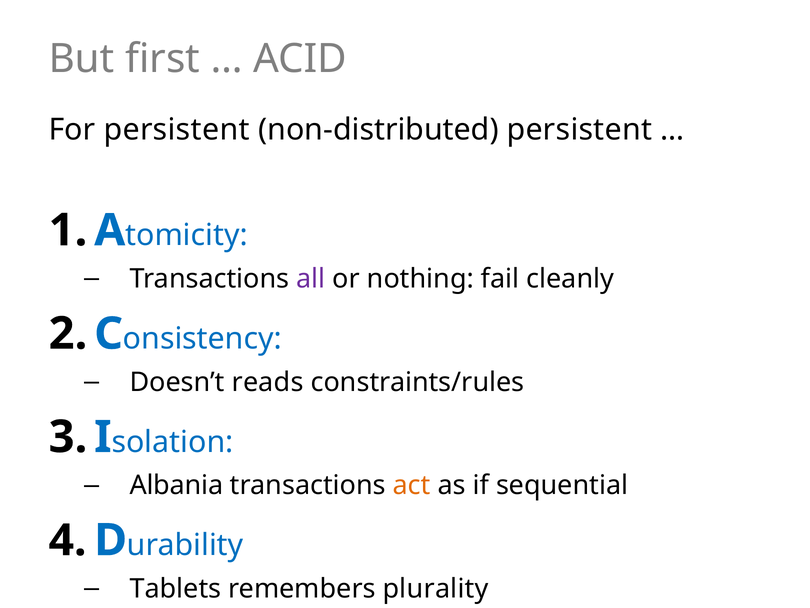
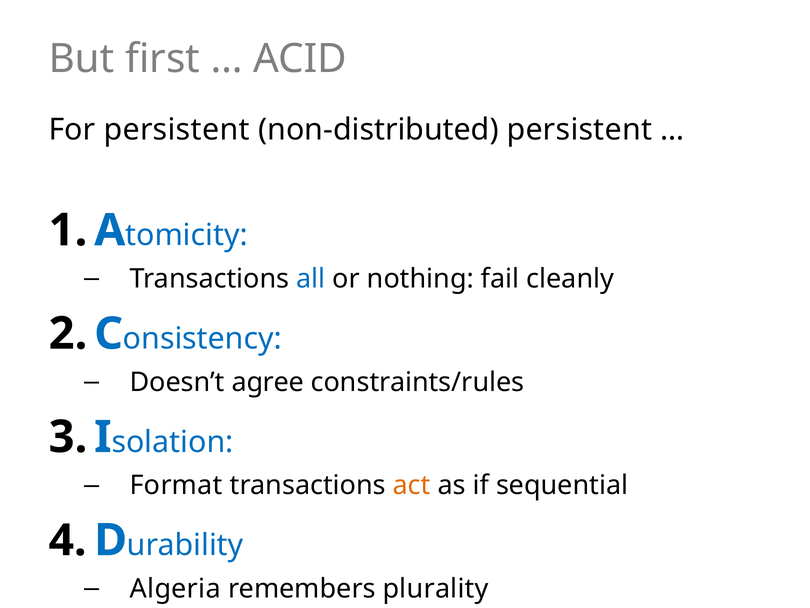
all colour: purple -> blue
reads: reads -> agree
Albania: Albania -> Format
Tablets: Tablets -> Algeria
